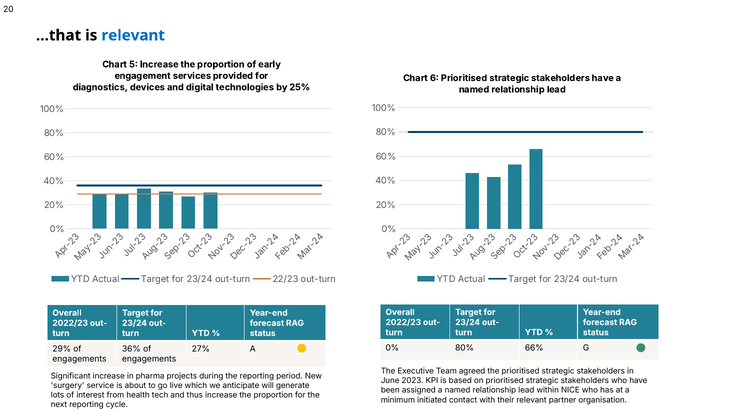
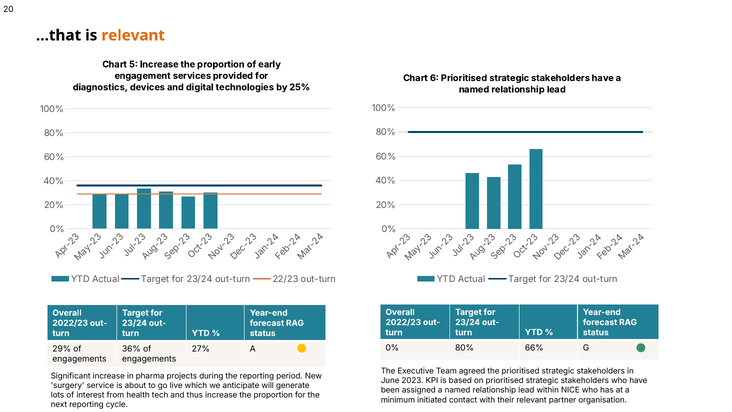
relevant at (133, 35) colour: blue -> orange
